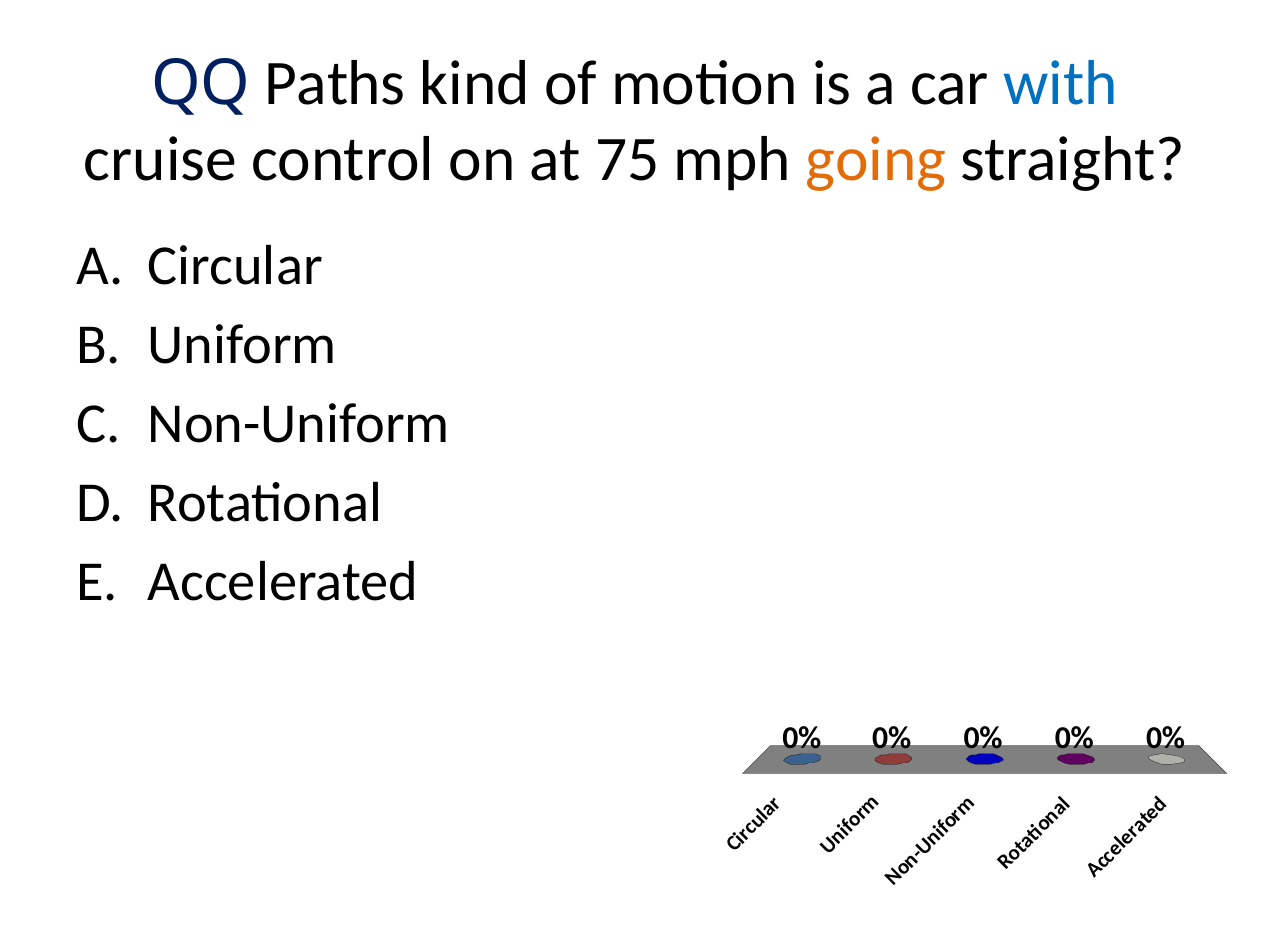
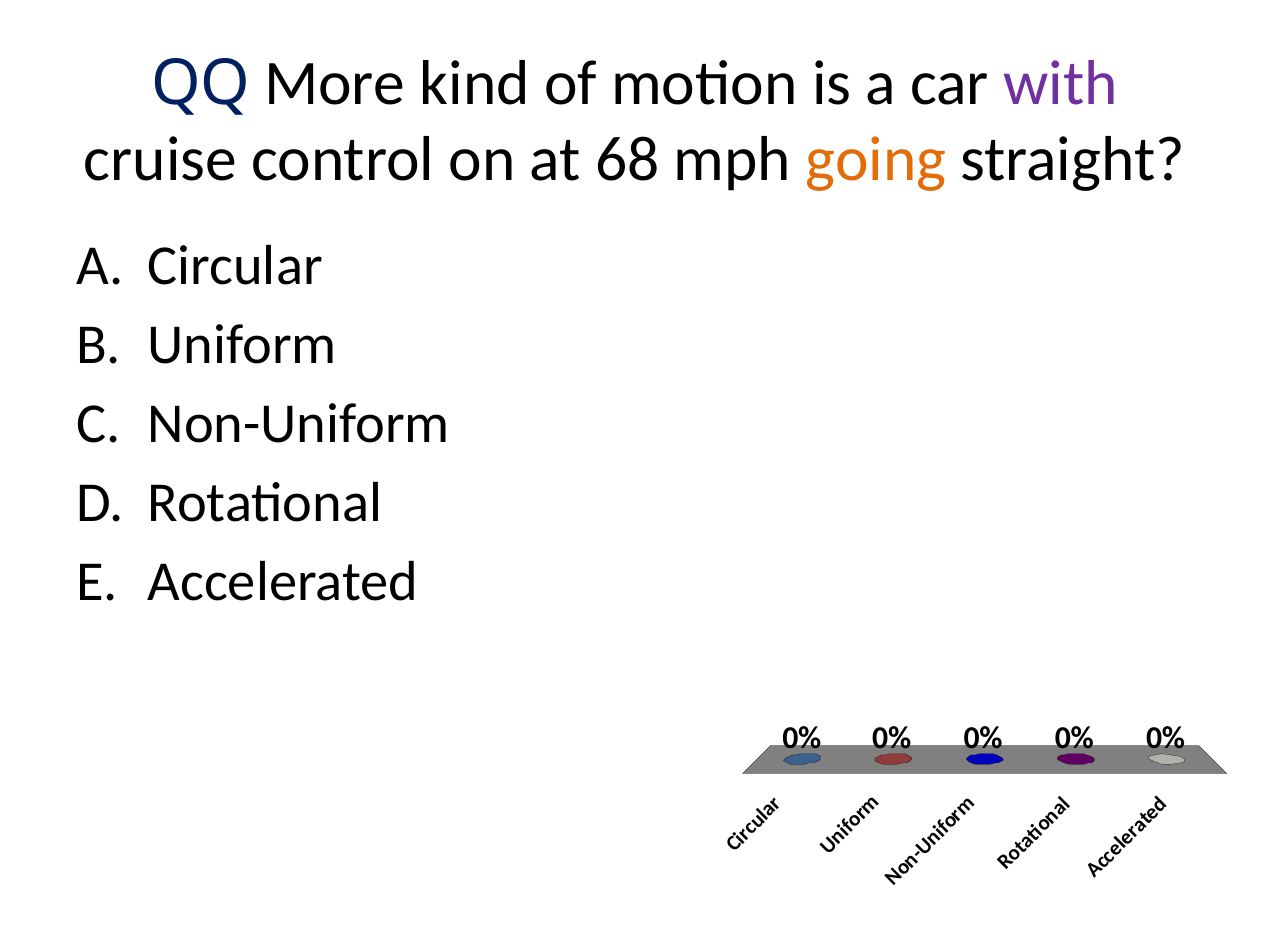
Paths: Paths -> More
with colour: blue -> purple
75: 75 -> 68
